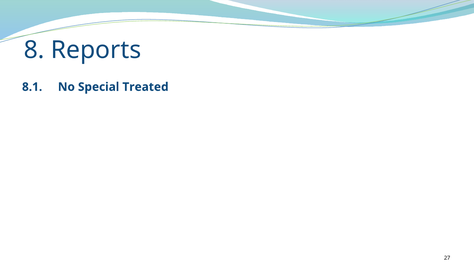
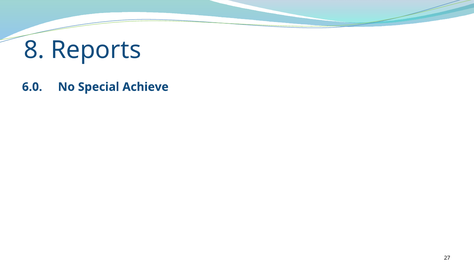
8.1: 8.1 -> 6.0
Treated: Treated -> Achieve
